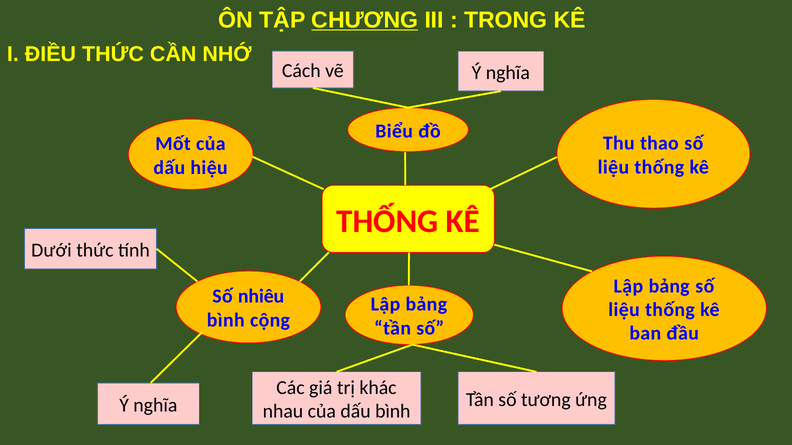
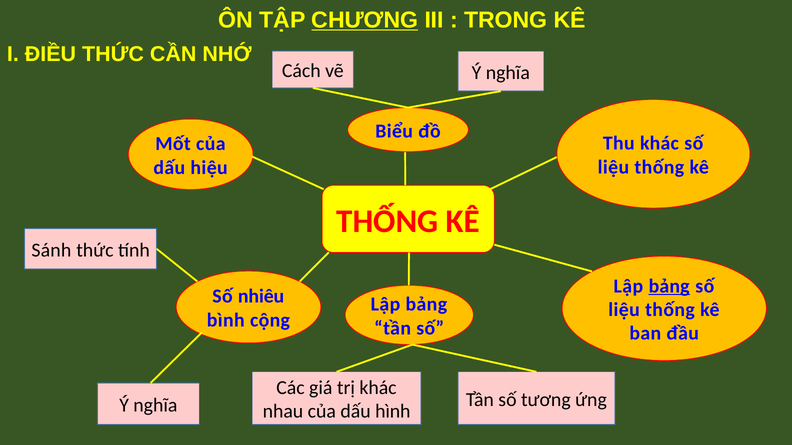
Thu thao: thao -> khác
Dưới: Dưới -> Sánh
bảng at (669, 286) underline: none -> present
dấu bình: bình -> hình
